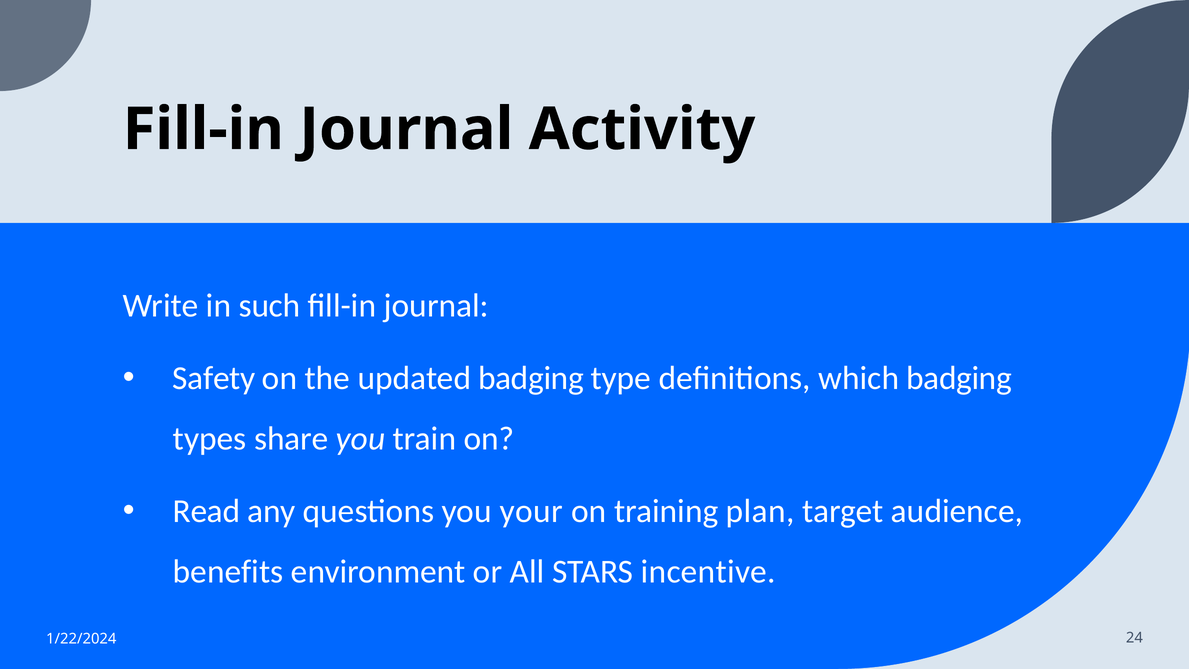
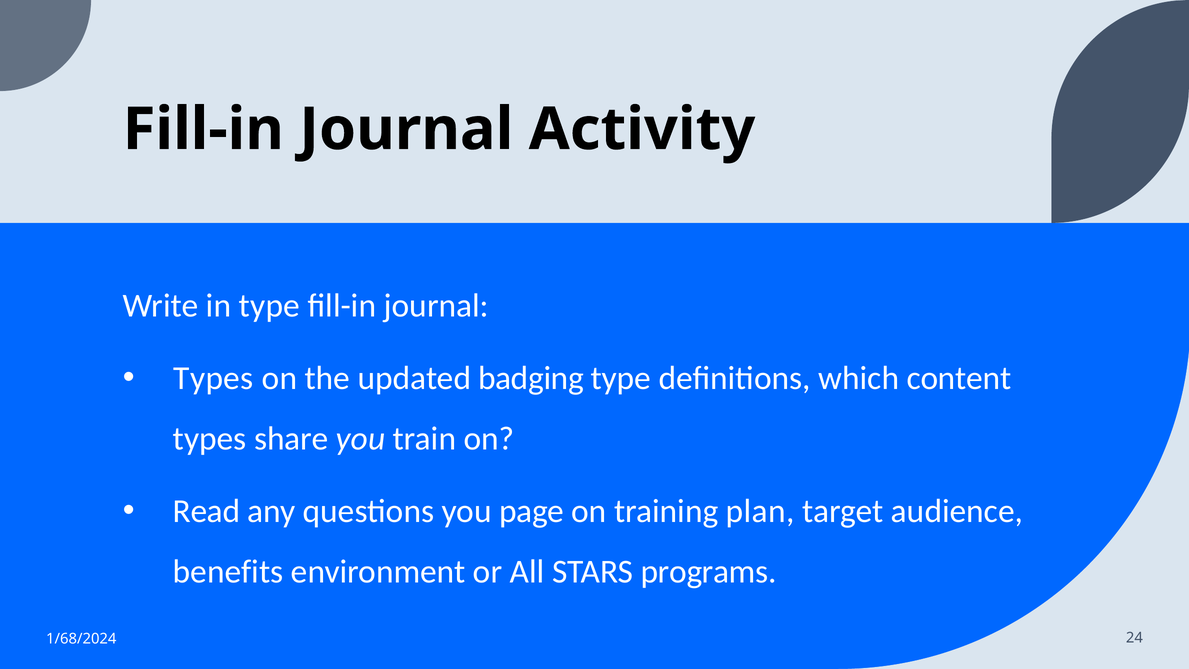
in such: such -> type
Safety at (214, 378): Safety -> Types
which badging: badging -> content
your: your -> page
incentive: incentive -> programs
1/22/2024: 1/22/2024 -> 1/68/2024
